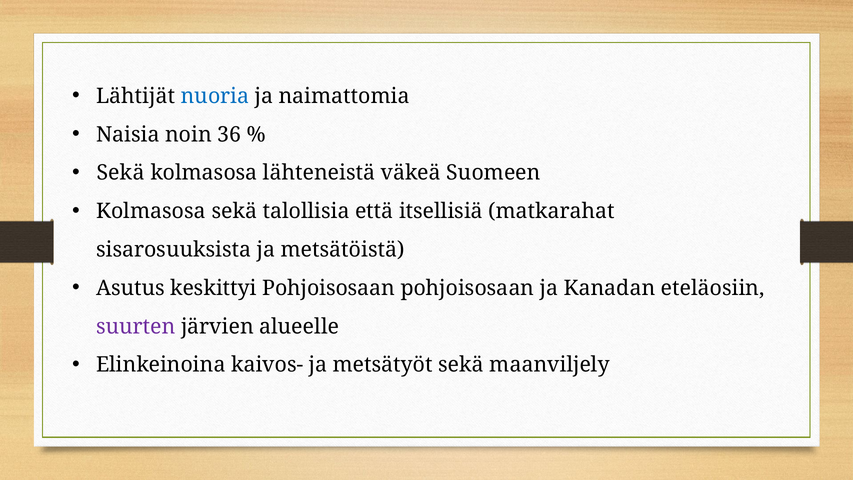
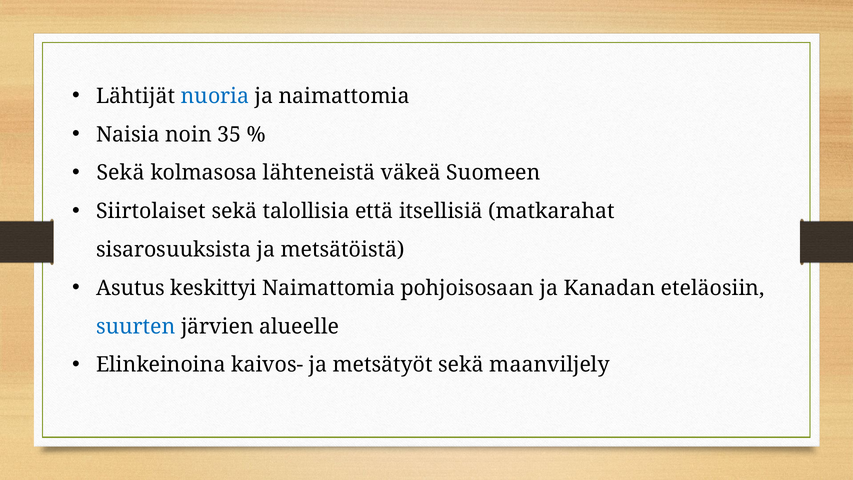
36: 36 -> 35
Kolmasosa at (151, 211): Kolmasosa -> Siirtolaiset
keskittyi Pohjoisosaan: Pohjoisosaan -> Naimattomia
suurten colour: purple -> blue
